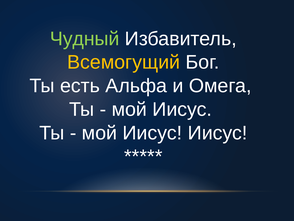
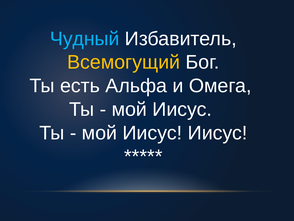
Чудный colour: light green -> light blue
